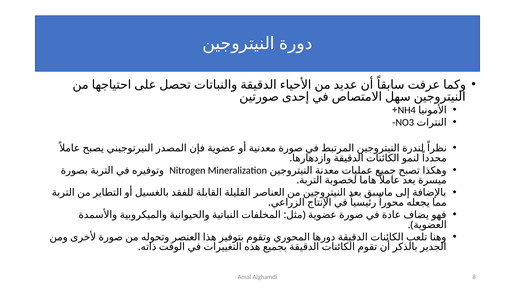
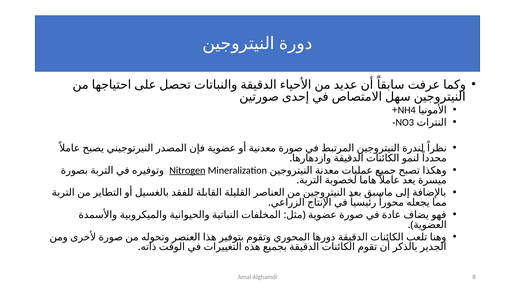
Nitrogen underline: none -> present
